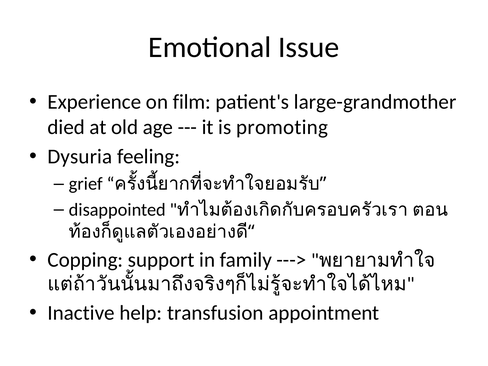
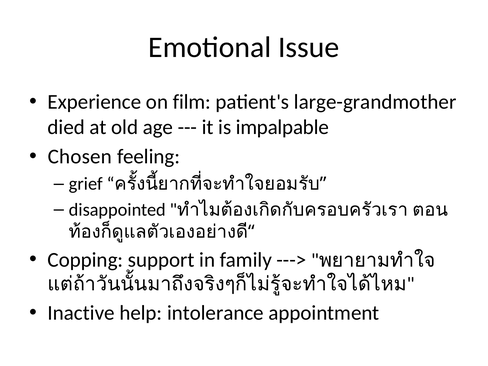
promoting: promoting -> impalpable
Dysuria: Dysuria -> Chosen
transfusion: transfusion -> intolerance
